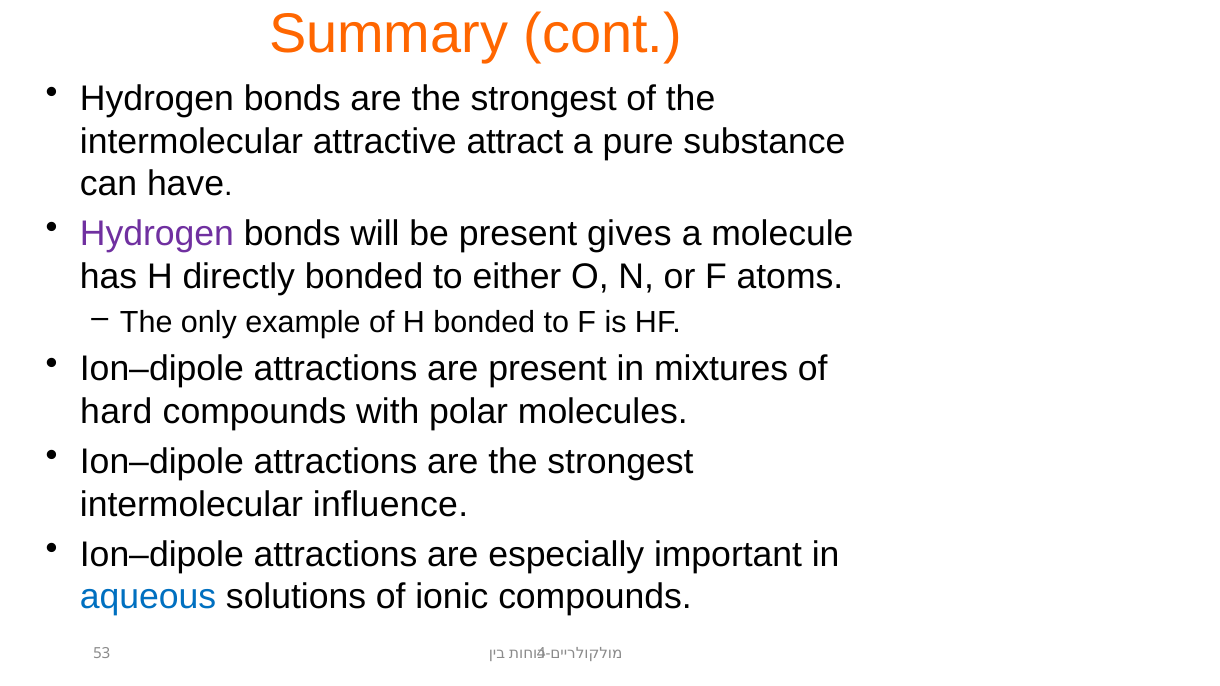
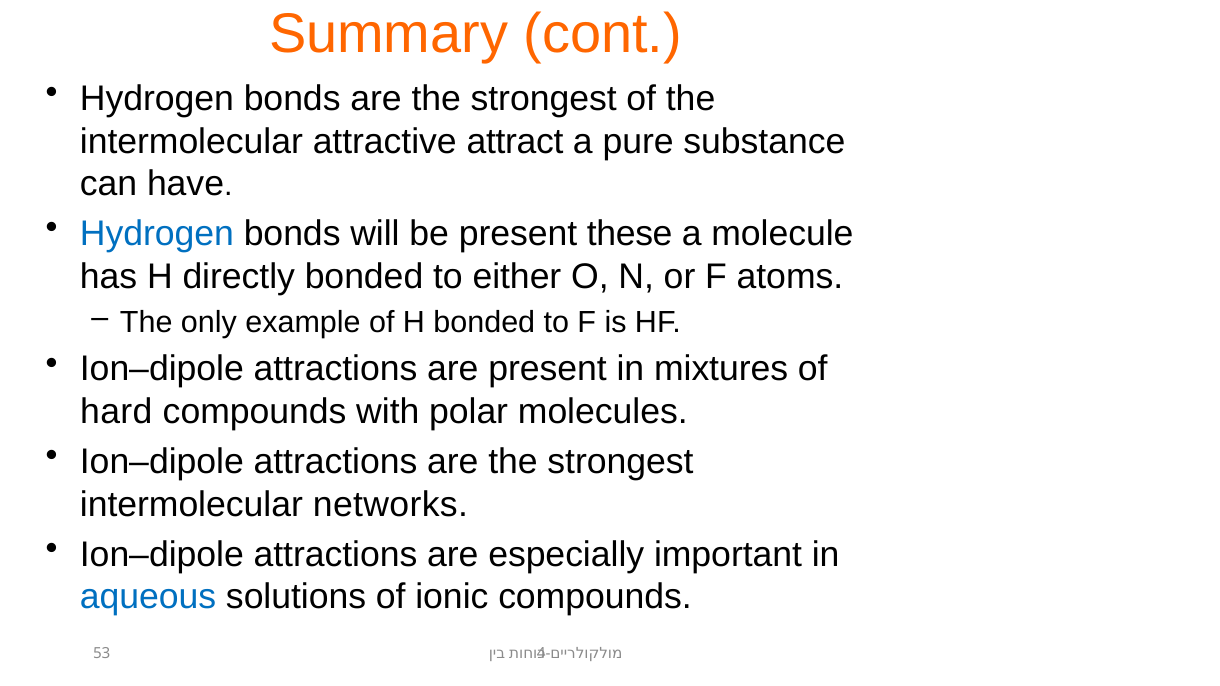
Hydrogen at (157, 234) colour: purple -> blue
gives: gives -> these
influence: influence -> networks
